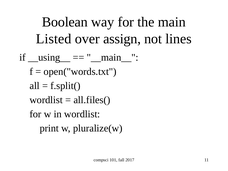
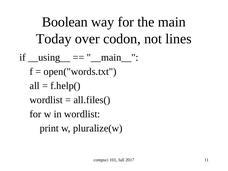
Listed: Listed -> Today
assign: assign -> codon
f.split(: f.split( -> f.help(
